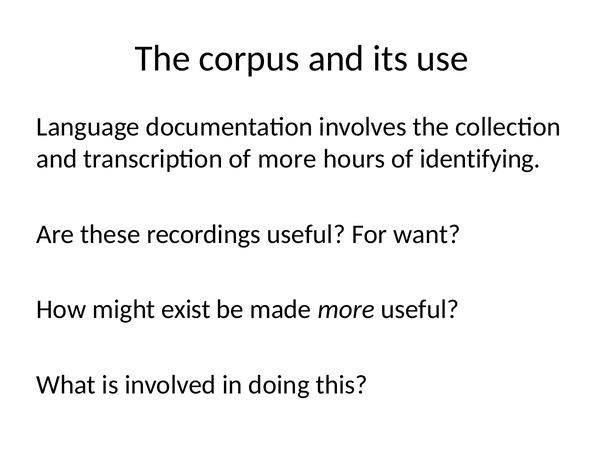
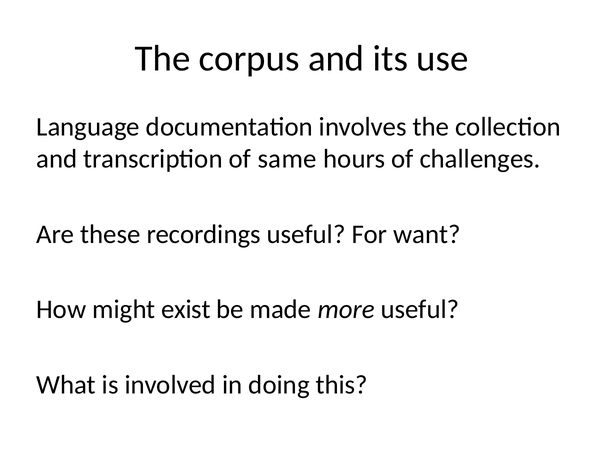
of more: more -> same
identifying: identifying -> challenges
